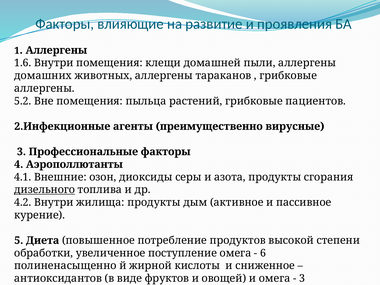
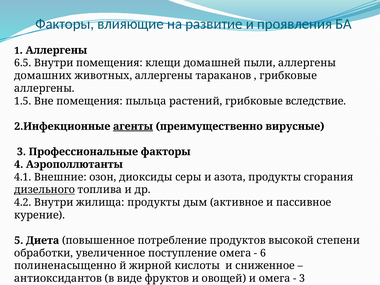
1.6: 1.6 -> 6.5
5.2: 5.2 -> 1.5
пациентов: пациентов -> вследствие
агенты underline: none -> present
